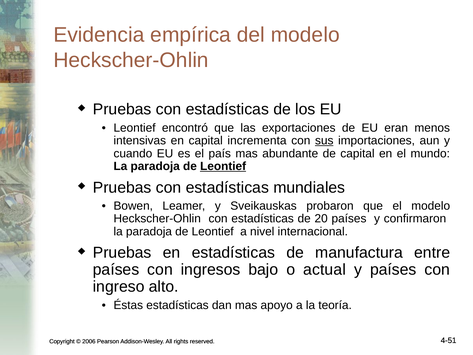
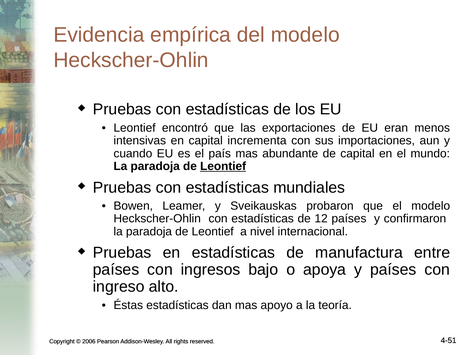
sus underline: present -> none
20: 20 -> 12
actual: actual -> apoya
